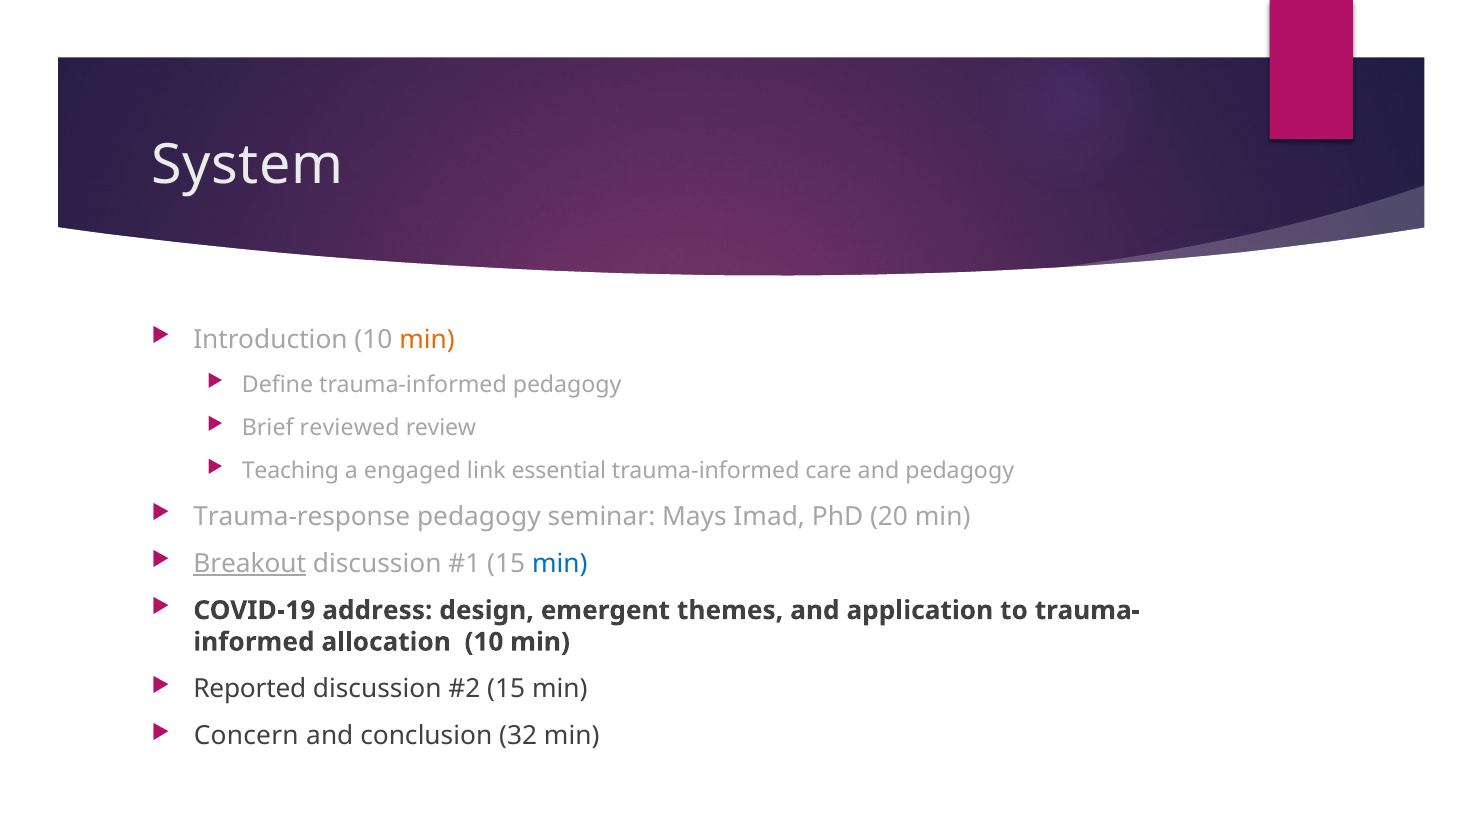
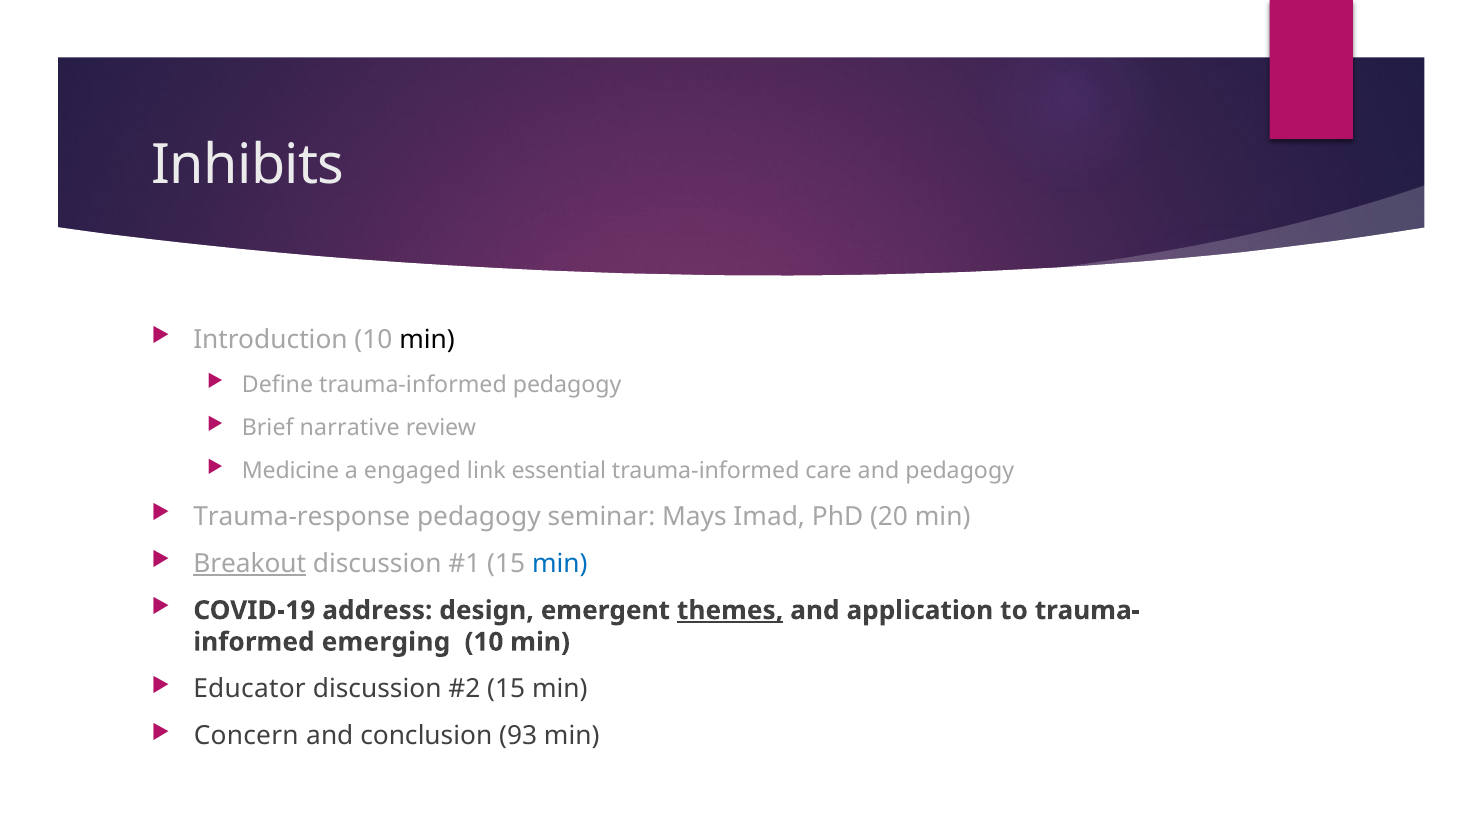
System: System -> Inhibits
min at (427, 340) colour: orange -> black
reviewed: reviewed -> narrative
Teaching: Teaching -> Medicine
themes underline: none -> present
allocation: allocation -> emerging
Reported: Reported -> Educator
32: 32 -> 93
